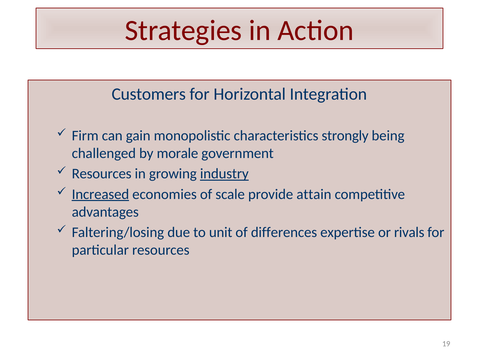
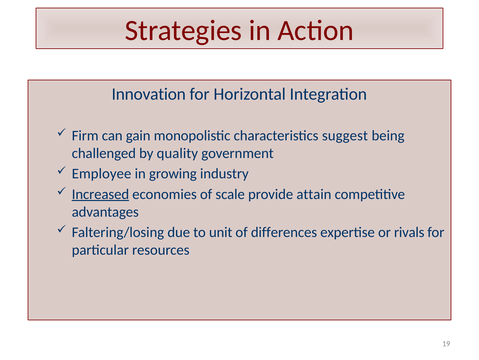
Customers: Customers -> Innovation
strongly: strongly -> suggest
morale: morale -> quality
Resources at (102, 173): Resources -> Employee
industry underline: present -> none
